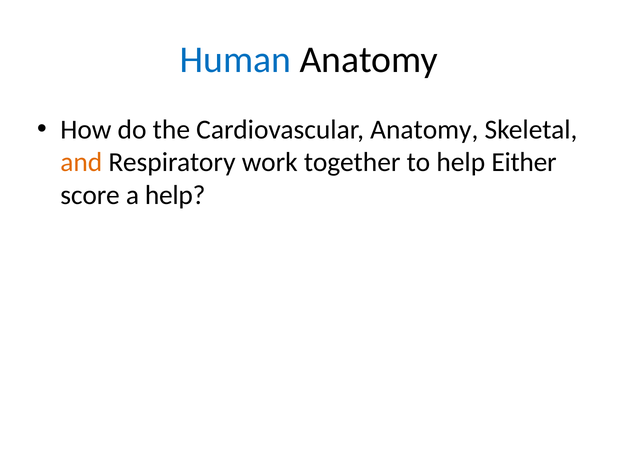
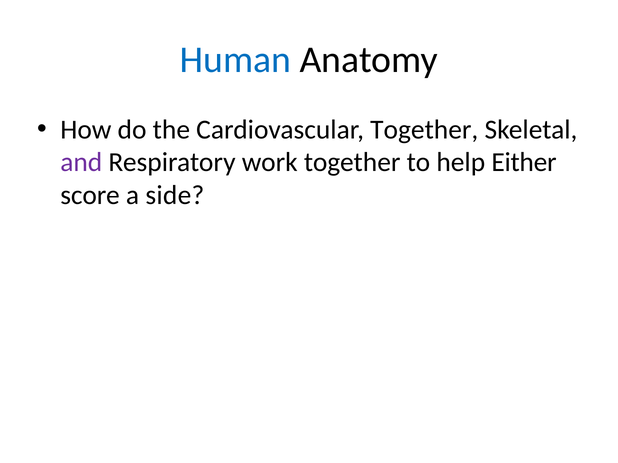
Cardiovascular Anatomy: Anatomy -> Together
and colour: orange -> purple
a help: help -> side
